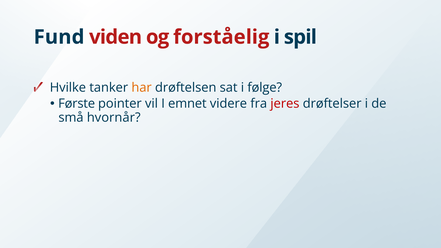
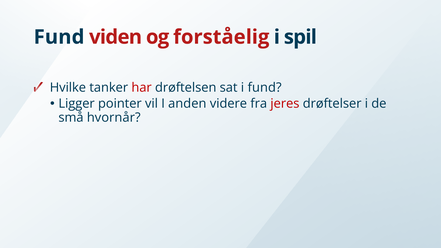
har colour: orange -> red
i følge: følge -> fund
Første: Første -> Ligger
emnet: emnet -> anden
